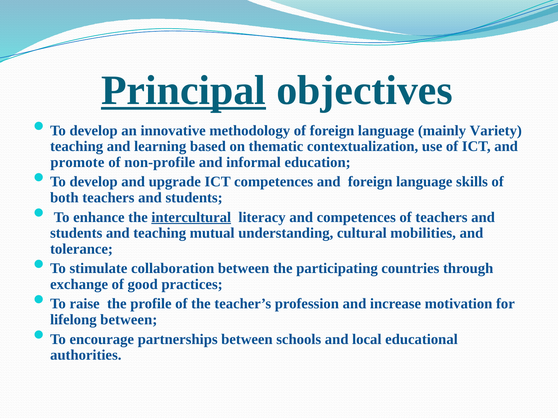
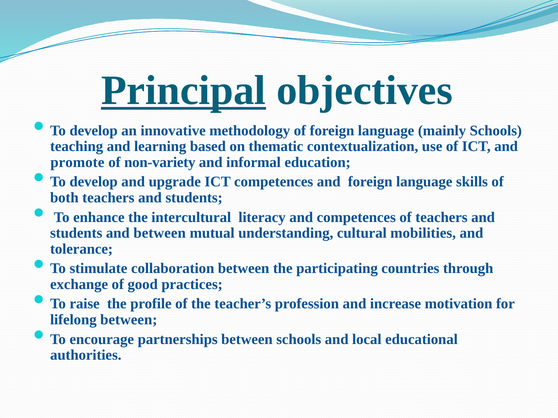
mainly Variety: Variety -> Schools
non-profile: non-profile -> non-variety
intercultural underline: present -> none
and teaching: teaching -> between
